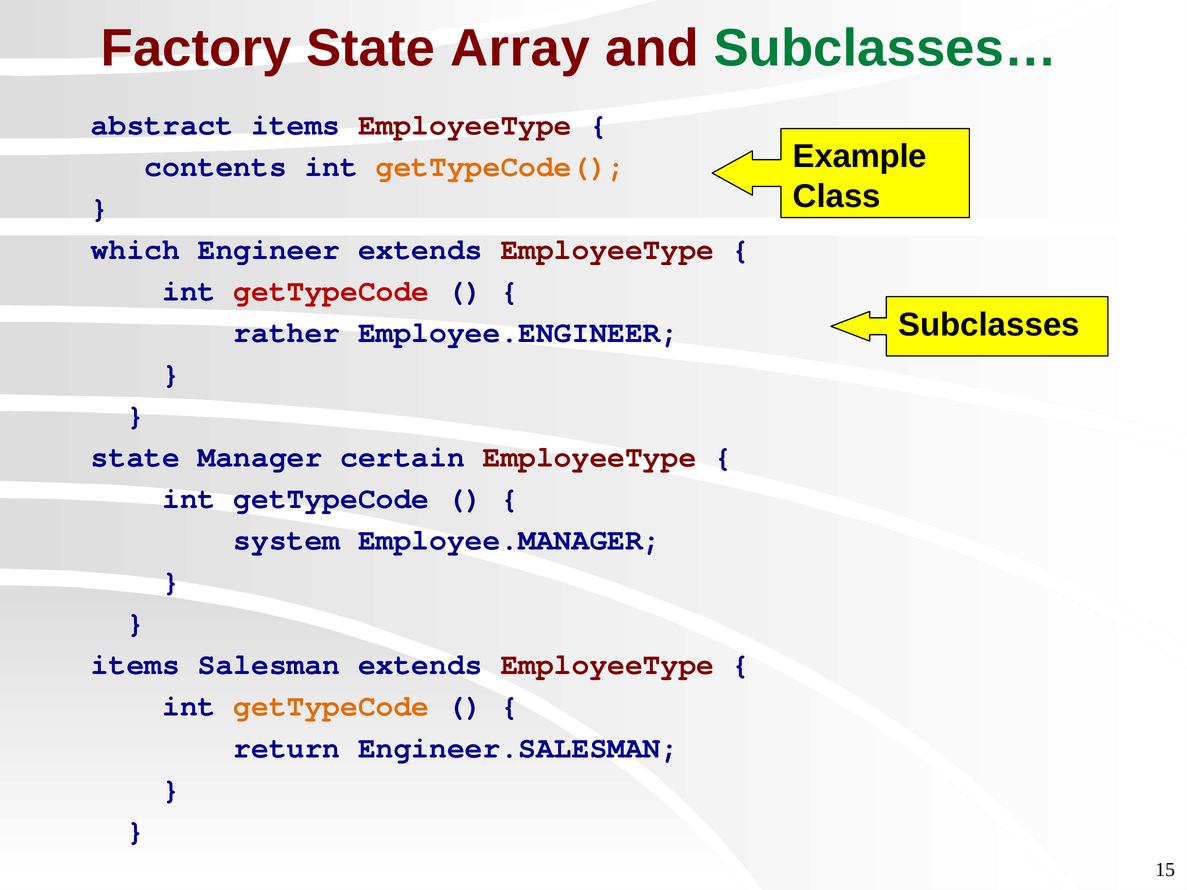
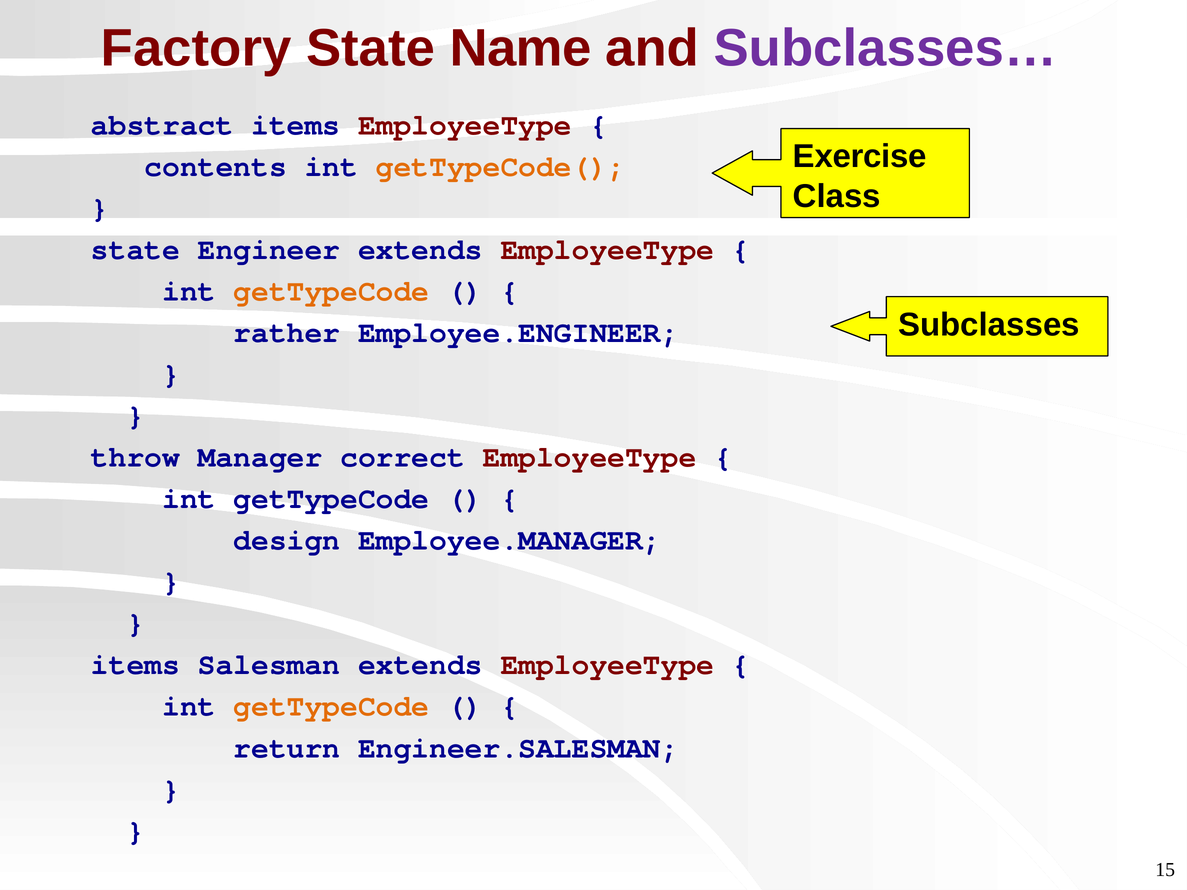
Array: Array -> Name
Subclasses… colour: green -> purple
Example: Example -> Exercise
which at (136, 249): which -> state
getTypeCode at (331, 291) colour: red -> orange
state at (136, 457): state -> throw
certain: certain -> correct
system: system -> design
